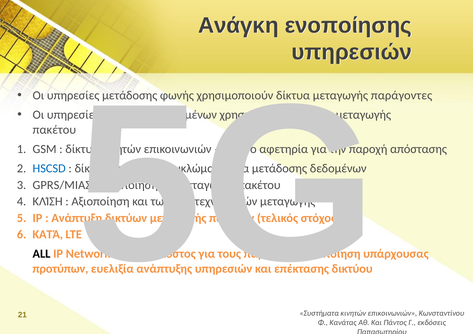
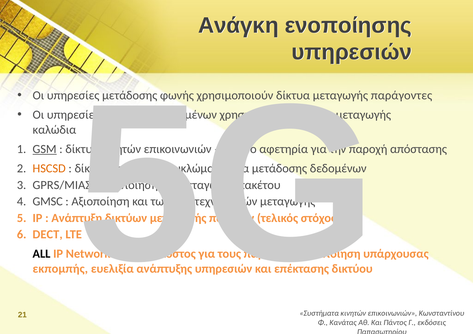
πακέτου at (54, 130): πακέτου -> καλώδια
GSM underline: none -> present
HSCSD colour: blue -> orange
ΚΛΊΣΗ: ΚΛΊΣΗ -> GMSC
ΚΑΤΆ: ΚΑΤΆ -> DECT
προτύπων: προτύπων -> εκπομπής
